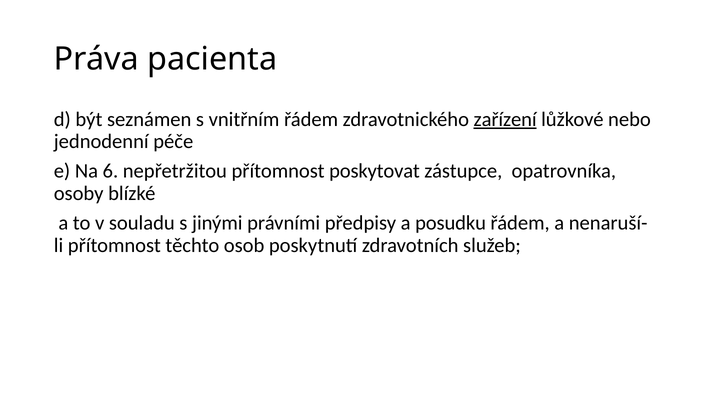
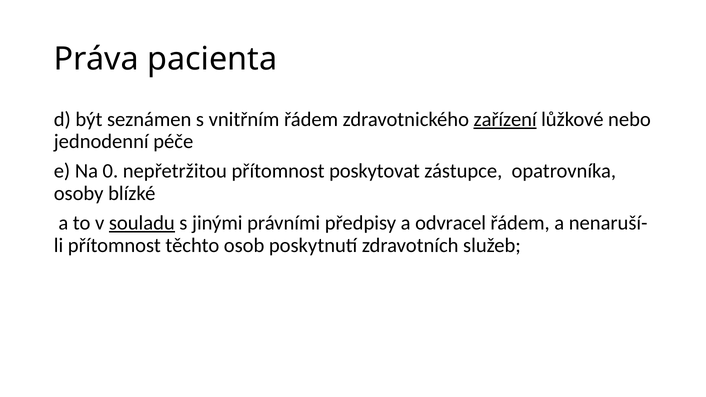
6: 6 -> 0
souladu underline: none -> present
posudku: posudku -> odvracel
